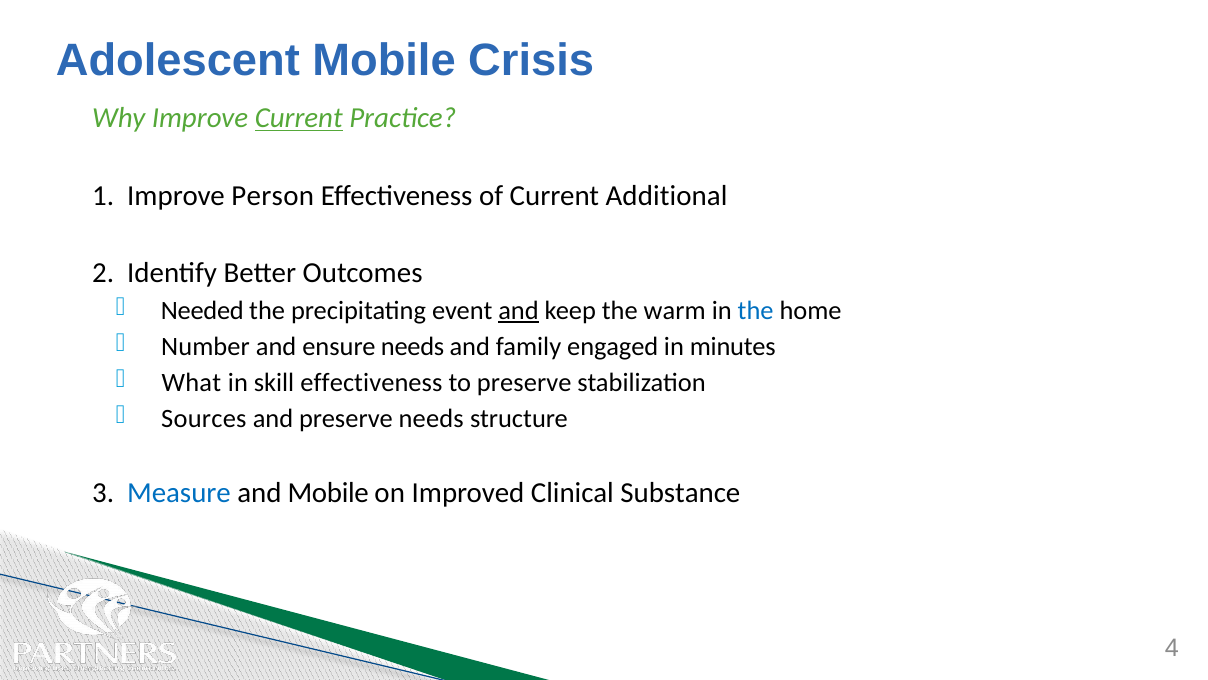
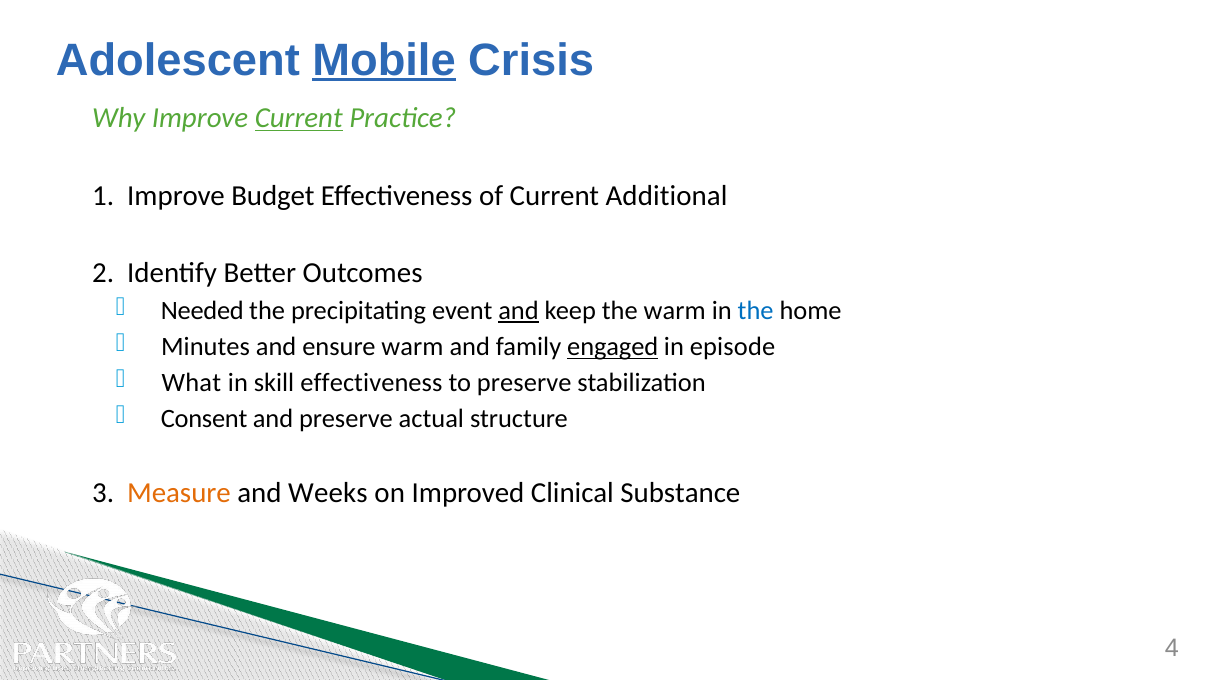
Mobile at (384, 60) underline: none -> present
Person: Person -> Budget
Number: Number -> Minutes
ensure needs: needs -> warm
engaged underline: none -> present
minutes: minutes -> episode
Sources: Sources -> Consent
preserve needs: needs -> actual
Measure colour: blue -> orange
and Mobile: Mobile -> Weeks
